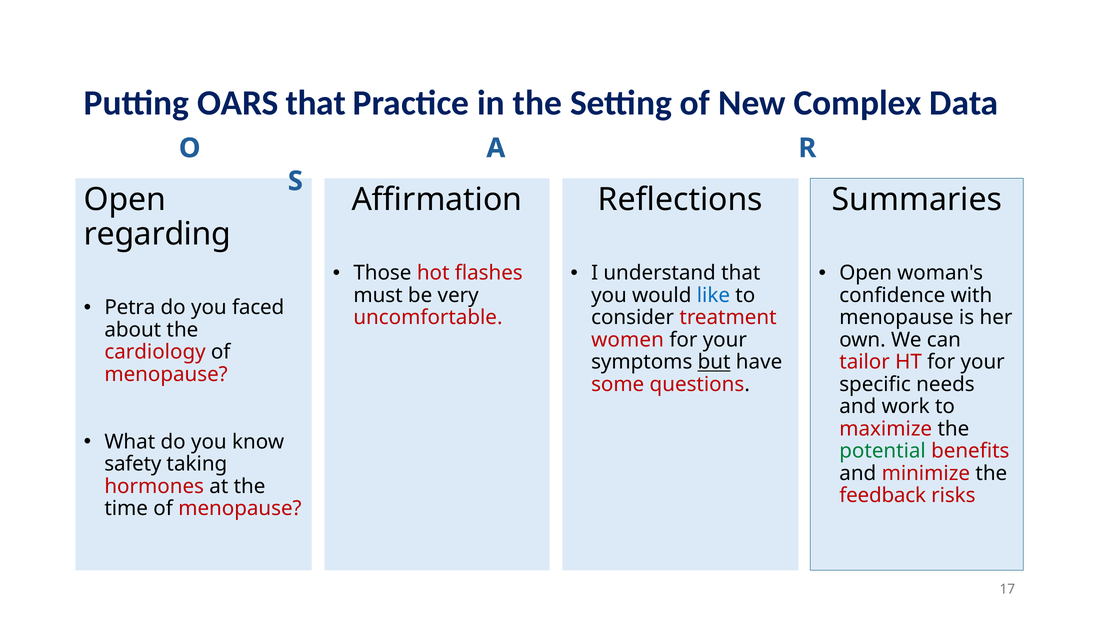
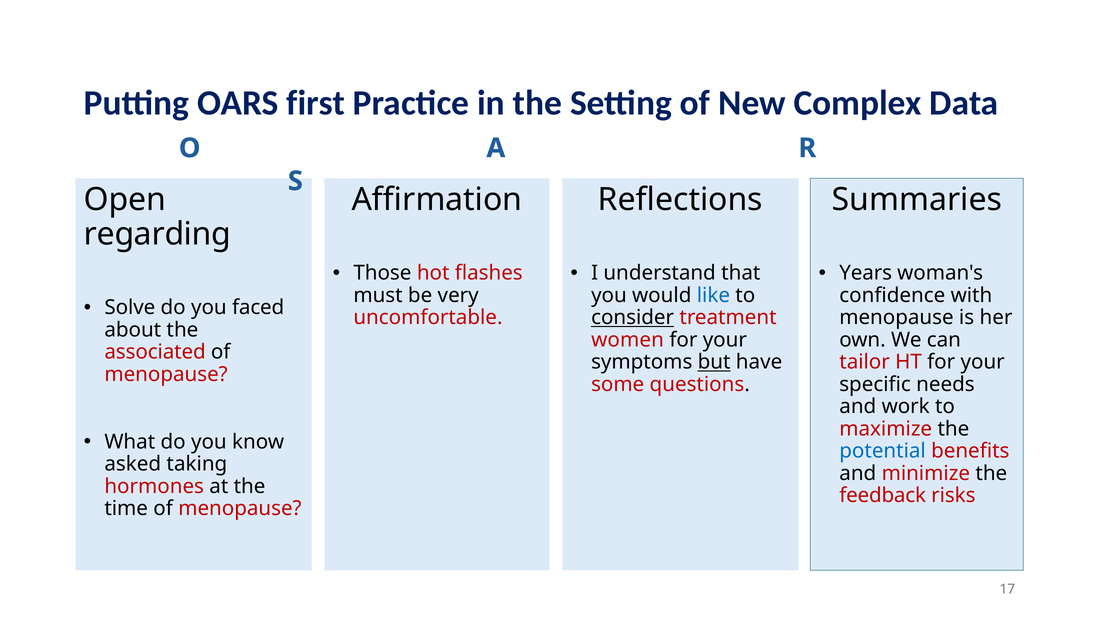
OARS that: that -> first
Open at (866, 273): Open -> Years
Petra: Petra -> Solve
consider underline: none -> present
cardiology: cardiology -> associated
potential colour: green -> blue
safety: safety -> asked
